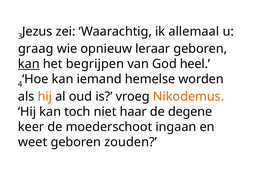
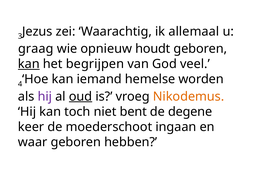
leraar: leraar -> houdt
heel: heel -> veel
hij at (45, 96) colour: orange -> purple
oud underline: none -> present
haar: haar -> bent
weet: weet -> waar
zouden: zouden -> hebben
